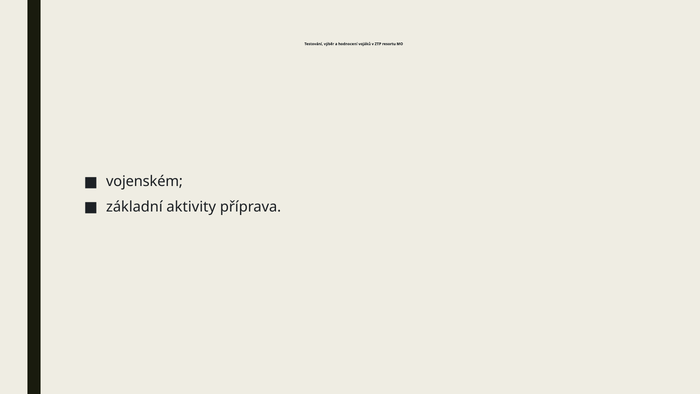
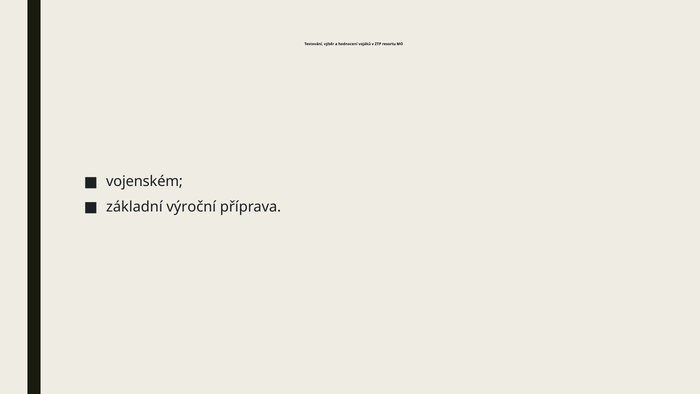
aktivity: aktivity -> výroční
